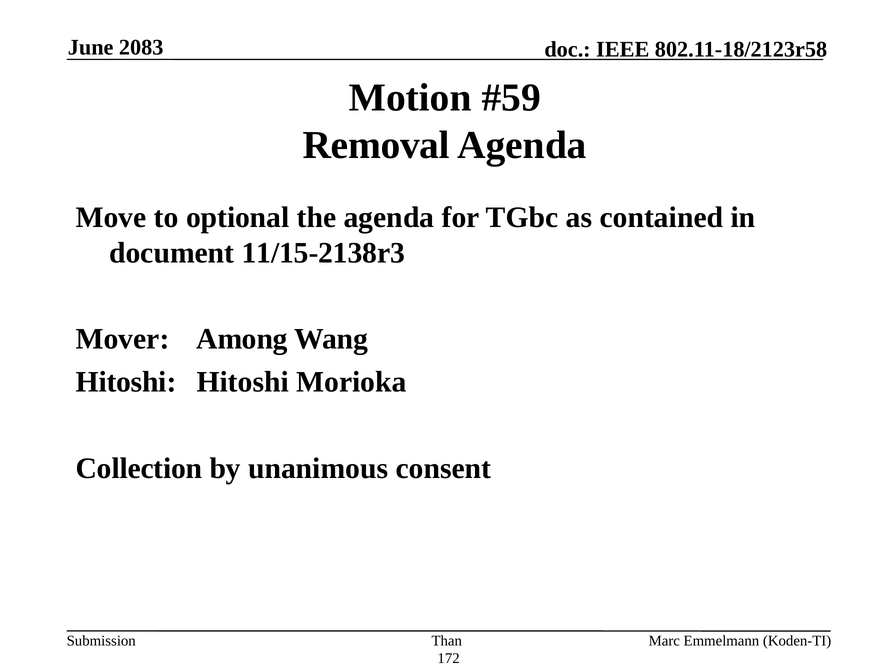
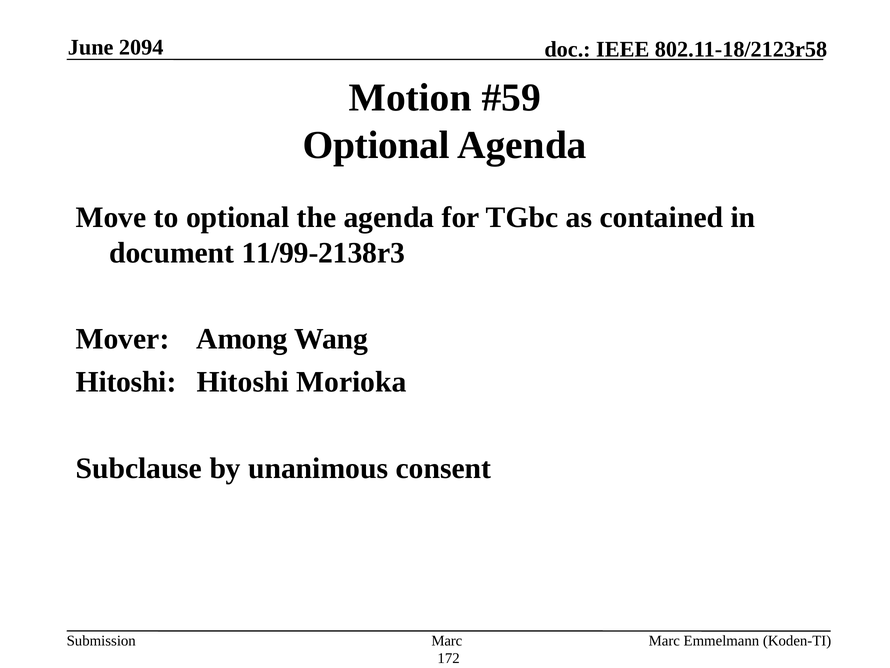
2083: 2083 -> 2094
Removal at (376, 145): Removal -> Optional
11/15-2138r3: 11/15-2138r3 -> 11/99-2138r3
Collection: Collection -> Subclause
Than at (447, 640): Than -> Marc
